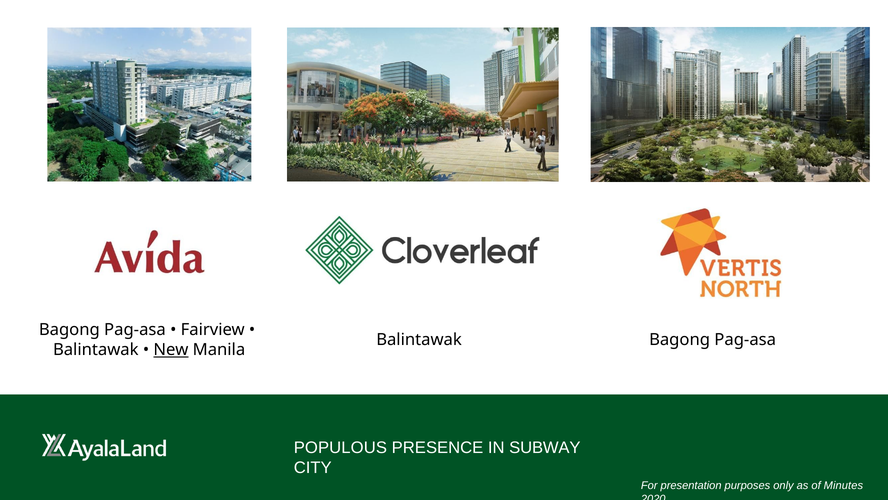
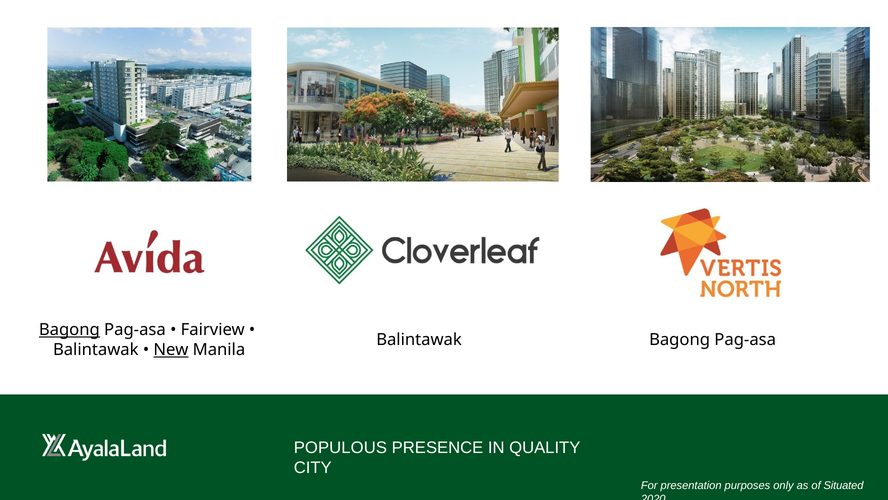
Bagong at (69, 329) underline: none -> present
SUBWAY: SUBWAY -> QUALITY
Minutes: Minutes -> Situated
